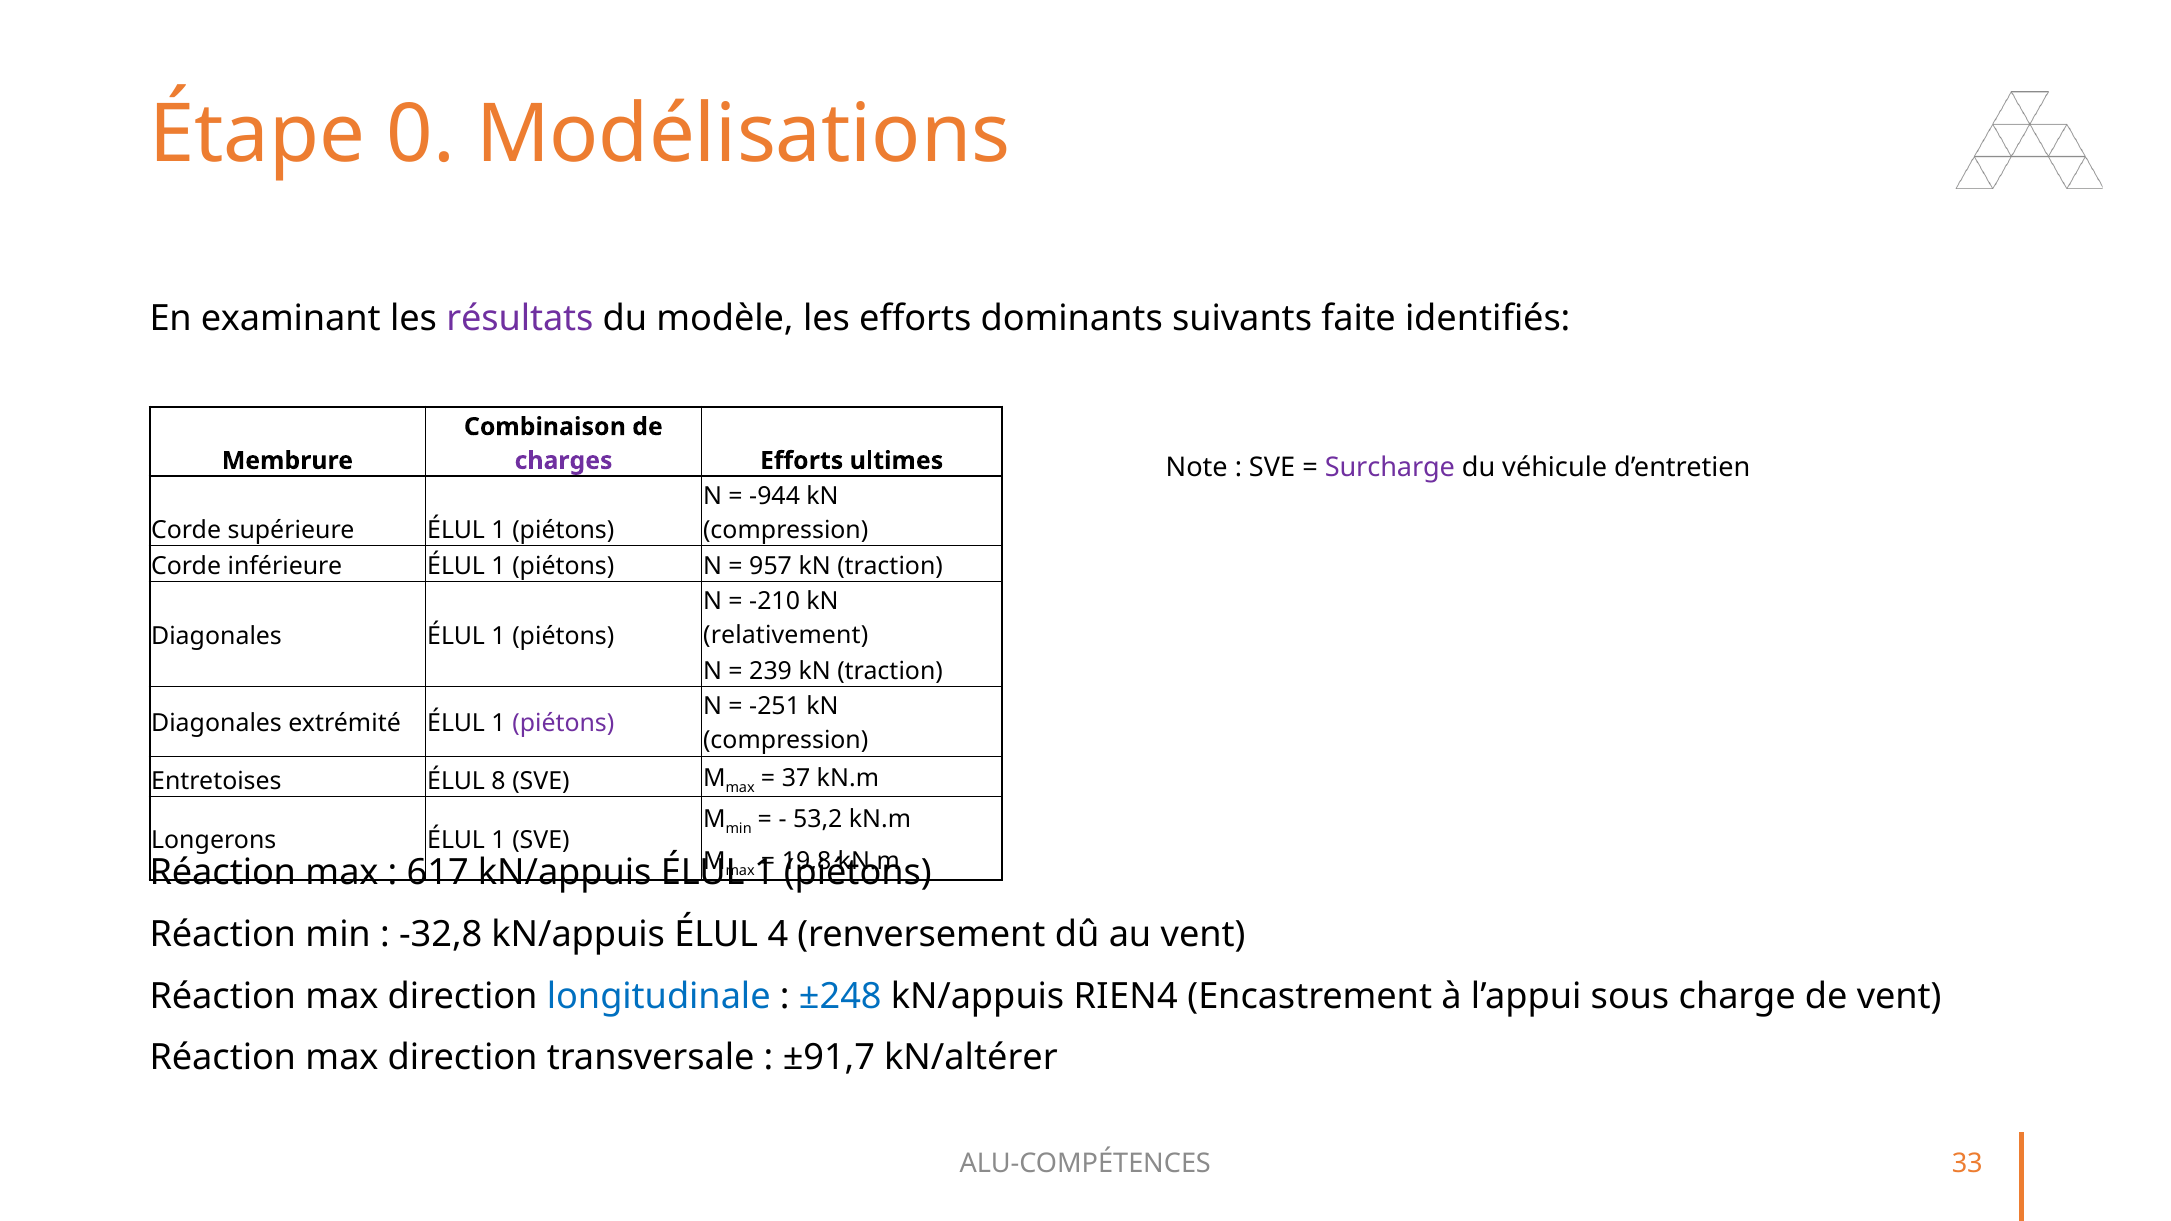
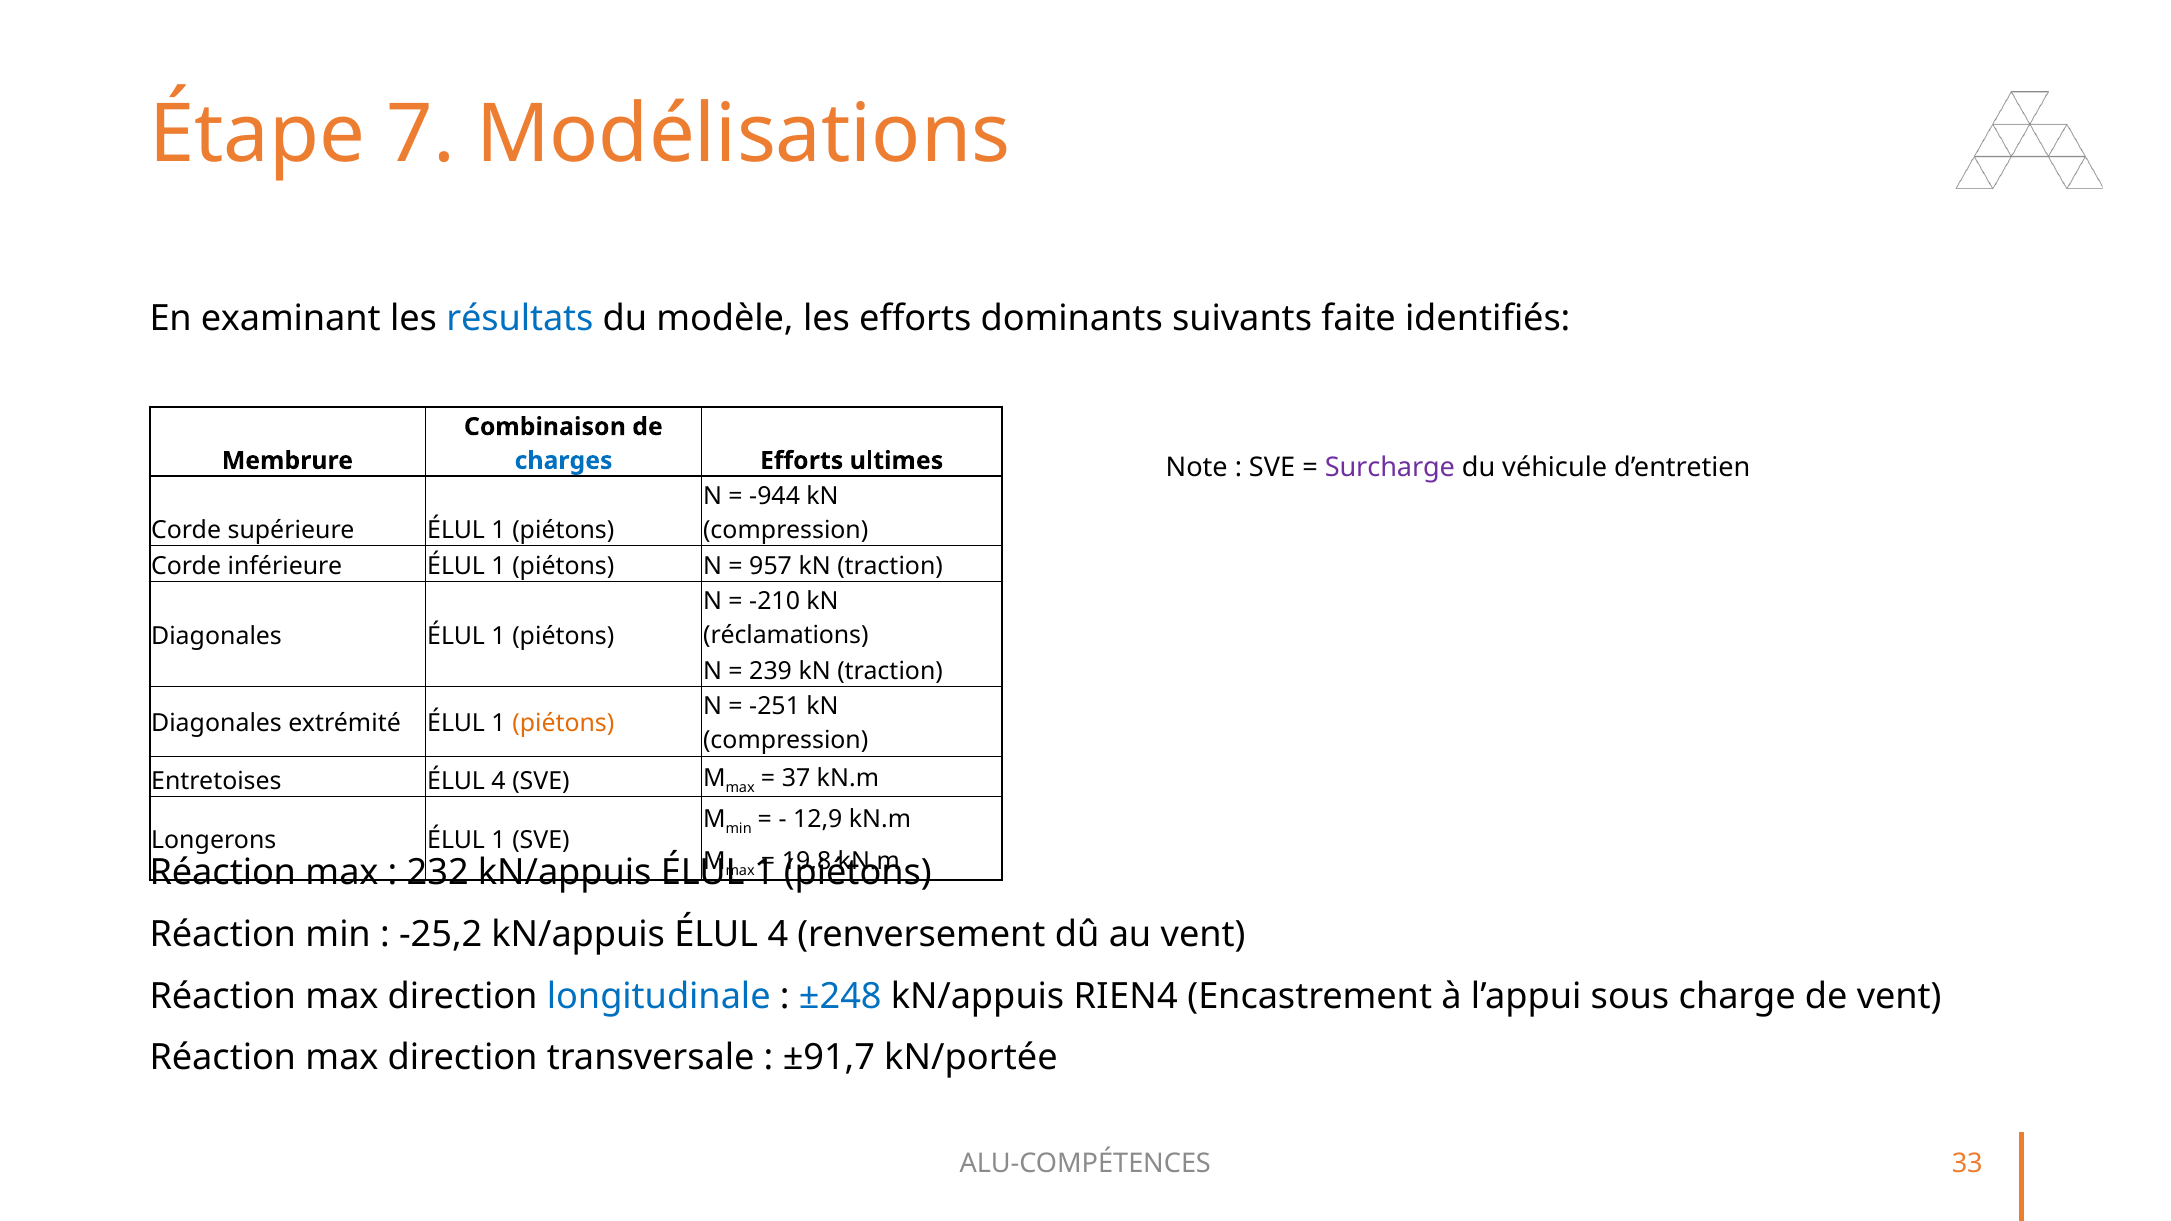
0: 0 -> 7
résultats colour: purple -> blue
charges colour: purple -> blue
relativement: relativement -> réclamations
piétons at (563, 724) colour: purple -> orange
Entretoises ÉLUL 8: 8 -> 4
53,2: 53,2 -> 12,9
617: 617 -> 232
-32,8: -32,8 -> -25,2
kN/altérer: kN/altérer -> kN/portée
